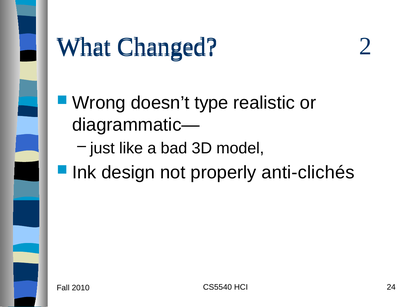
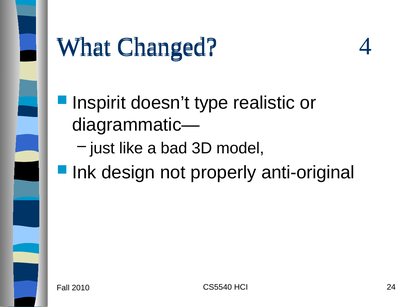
2: 2 -> 4
Wrong: Wrong -> Inspirit
anti-clichés: anti-clichés -> anti-original
